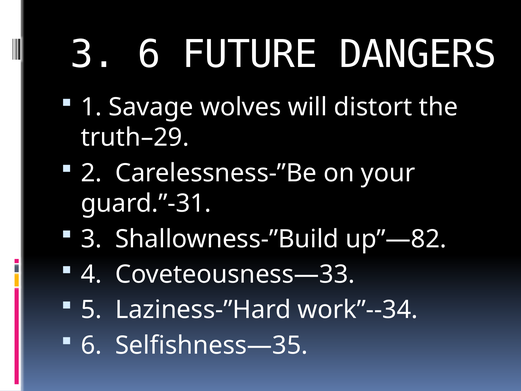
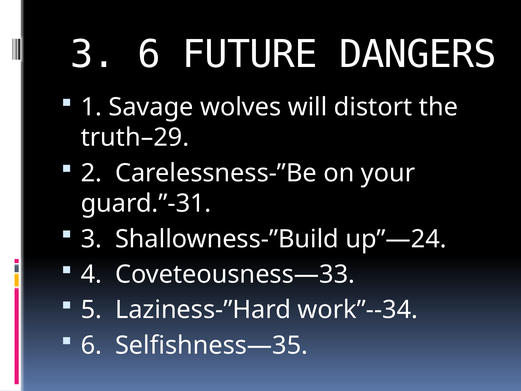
up”—82: up”—82 -> up”—24
